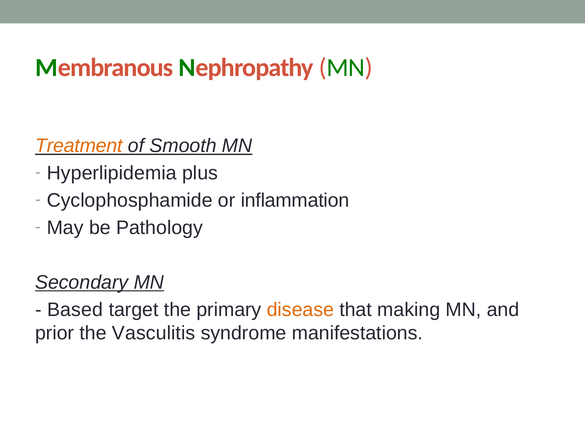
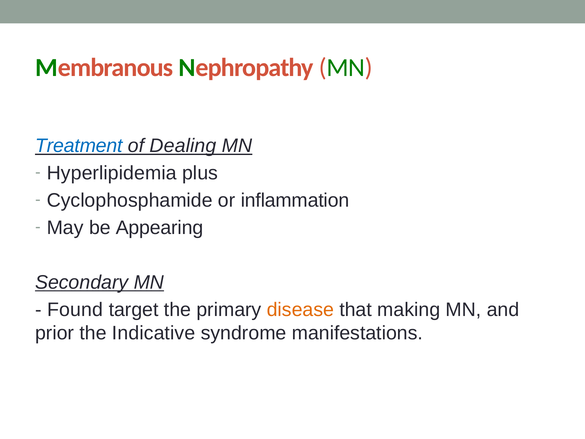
Treatment colour: orange -> blue
Smooth: Smooth -> Dealing
Pathology: Pathology -> Appearing
Based: Based -> Found
Vasculitis: Vasculitis -> Indicative
